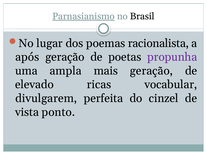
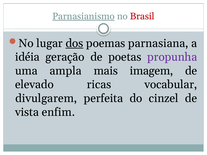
Brasil colour: black -> red
dos underline: none -> present
racionalista: racionalista -> parnasiana
após: após -> idéia
mais geração: geração -> imagem
ponto: ponto -> enfim
